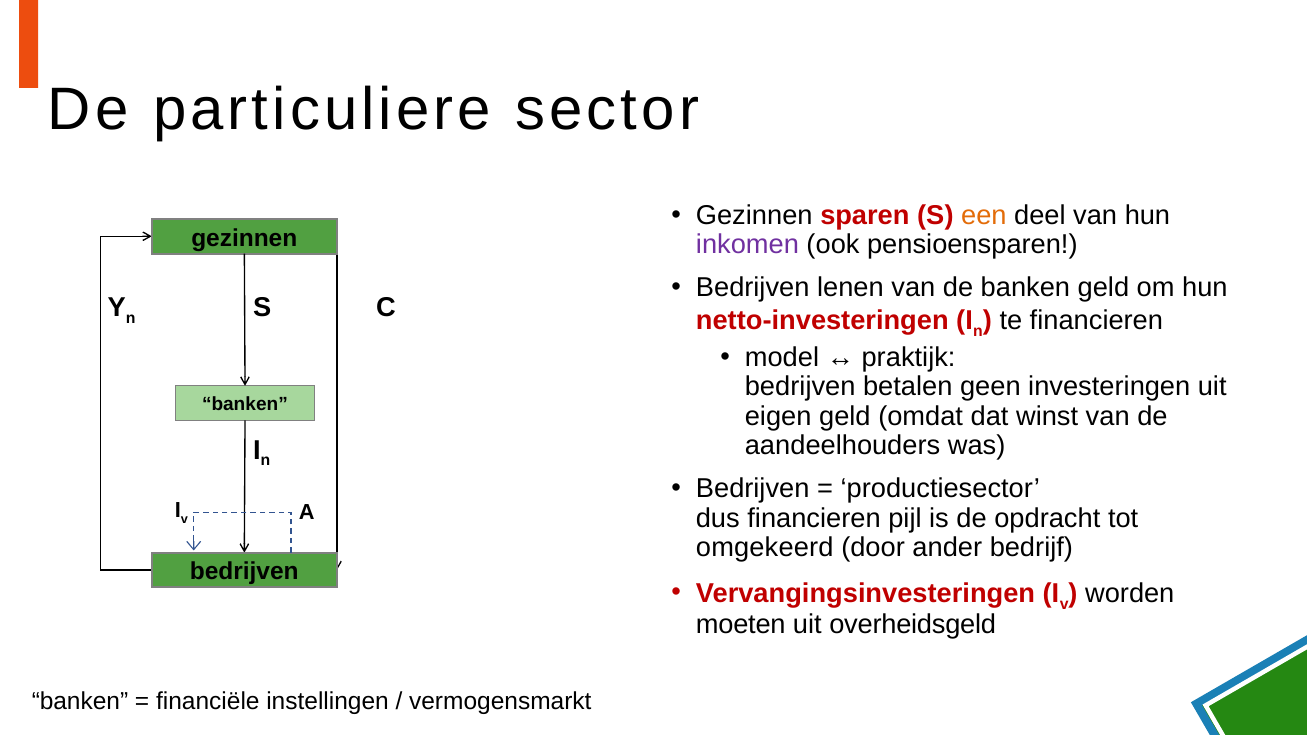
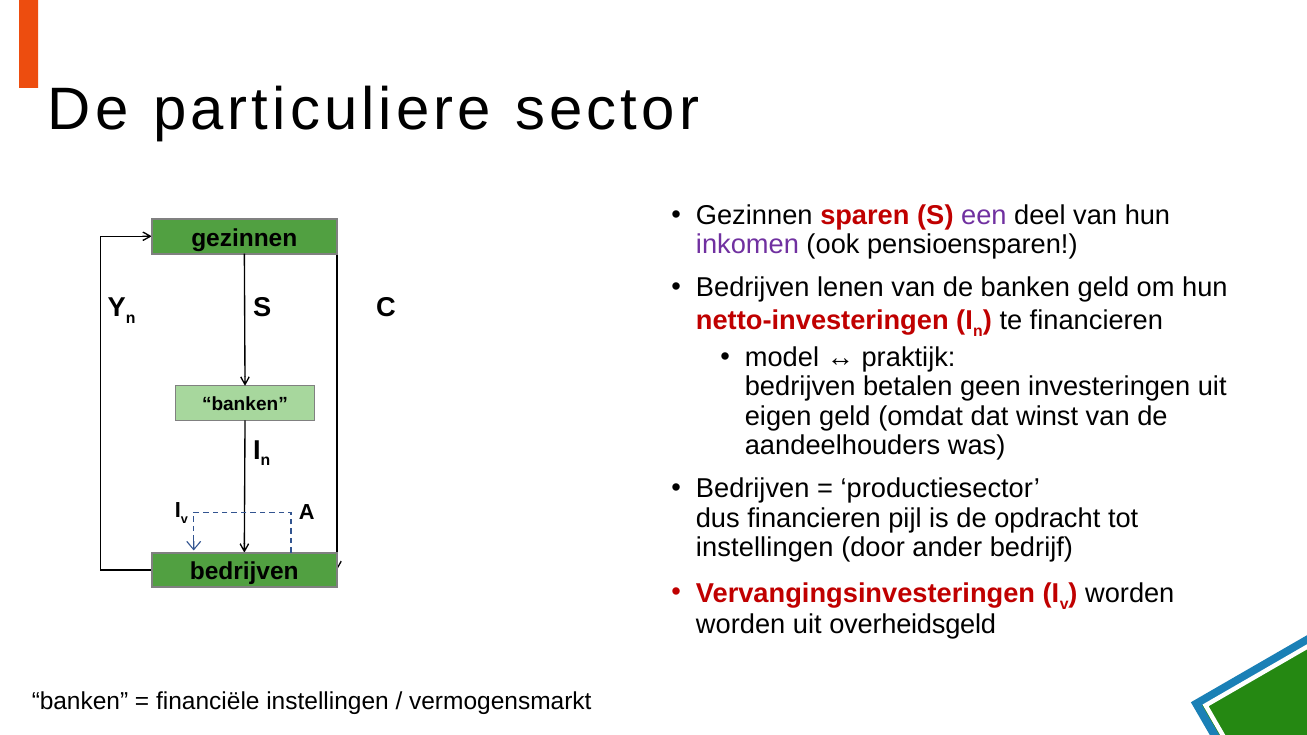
een colour: orange -> purple
omgekeerd at (765, 548): omgekeerd -> instellingen
moeten at (741, 624): moeten -> worden
